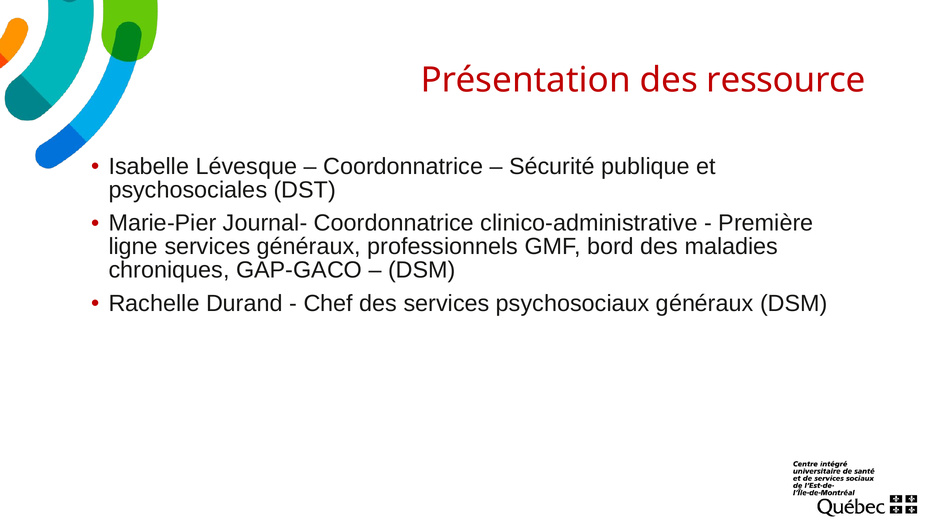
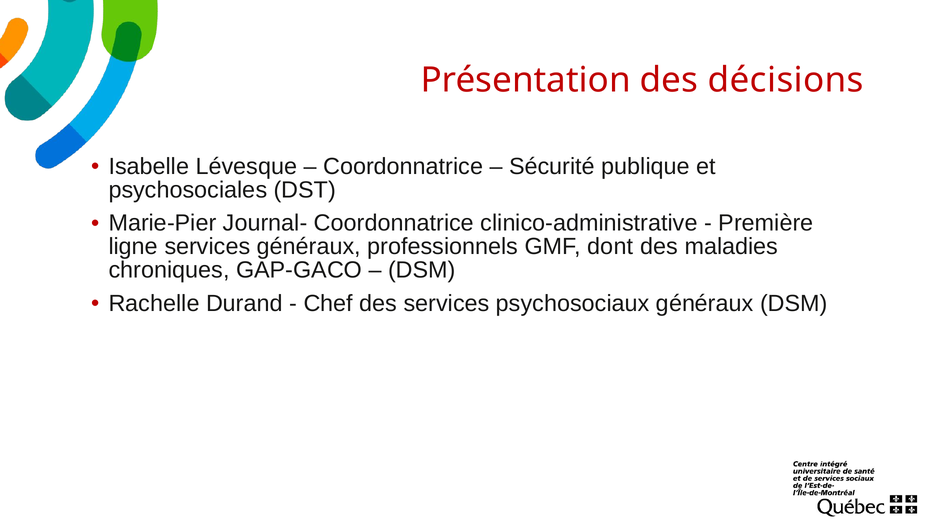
ressource: ressource -> décisions
bord: bord -> dont
